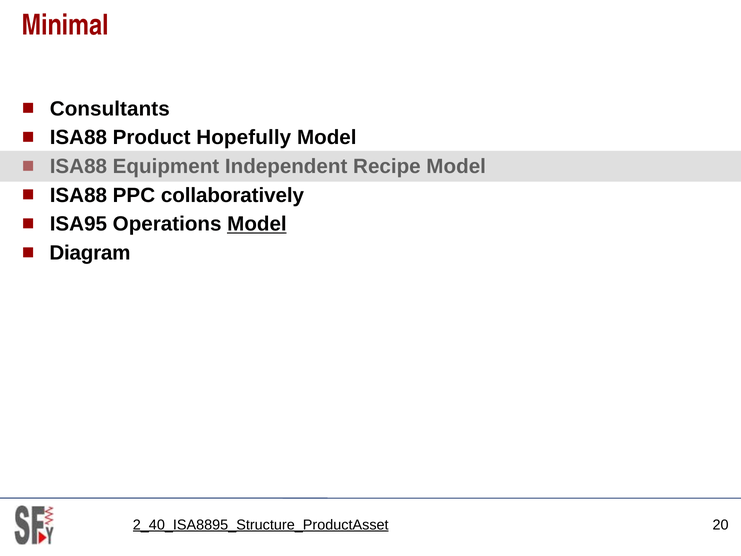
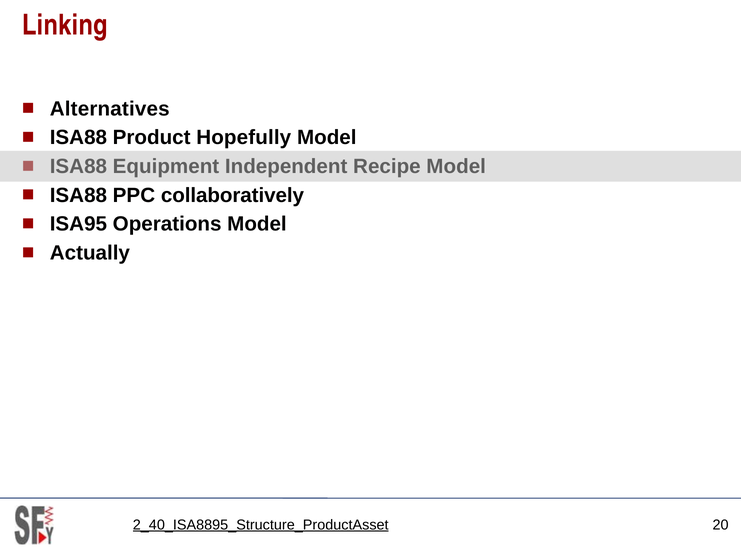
Minimal: Minimal -> Linking
Consultants: Consultants -> Alternatives
Model at (257, 224) underline: present -> none
Diagram: Diagram -> Actually
